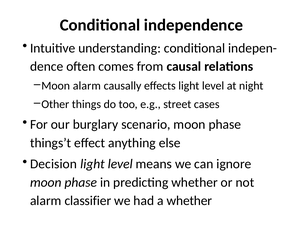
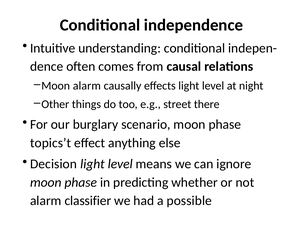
cases: cases -> there
things’t: things’t -> topics’t
a whether: whether -> possible
